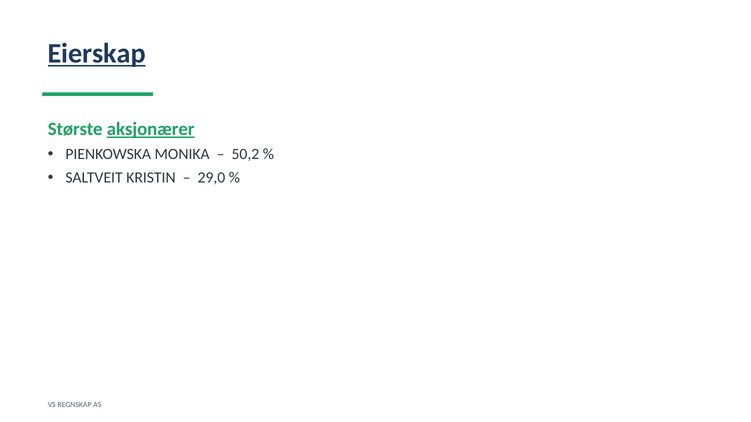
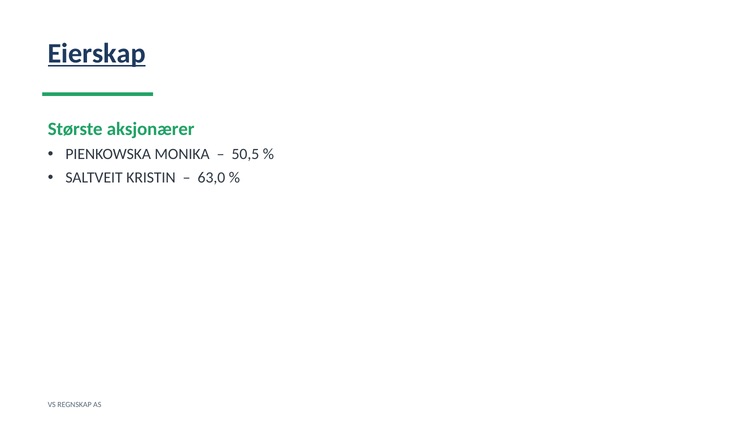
aksjonærer underline: present -> none
50,2: 50,2 -> 50,5
29,0: 29,0 -> 63,0
